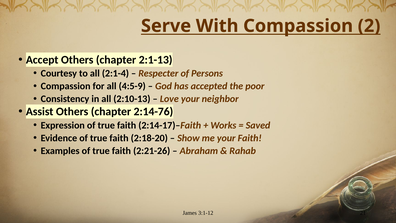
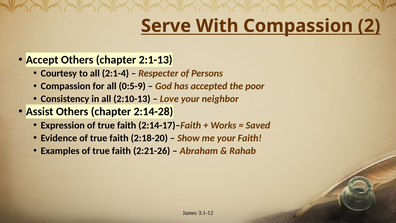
4:5-9: 4:5-9 -> 0:5-9
2:14-76: 2:14-76 -> 2:14-28
